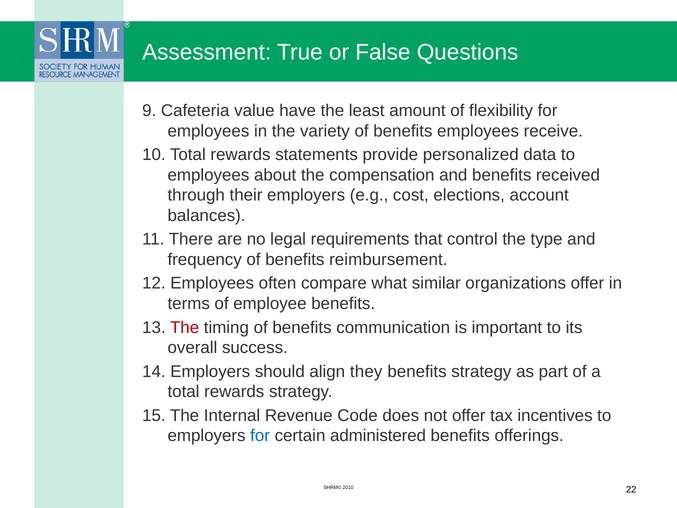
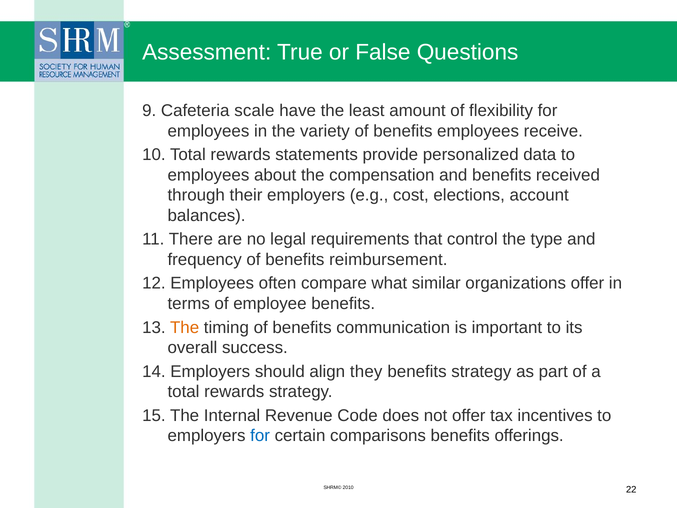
value: value -> scale
The at (185, 327) colour: red -> orange
administered: administered -> comparisons
